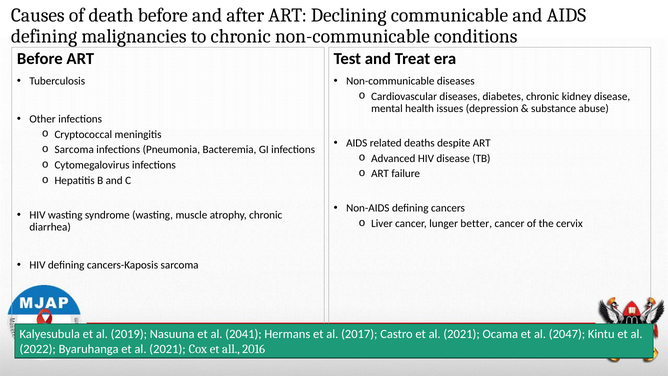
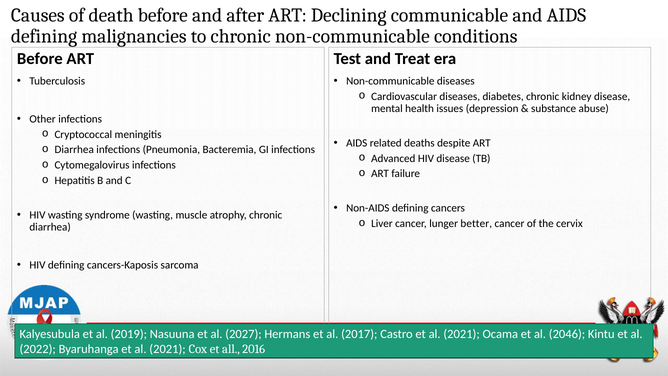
Sarcoma at (74, 150): Sarcoma -> Diarrhea
2041: 2041 -> 2027
2047: 2047 -> 2046
